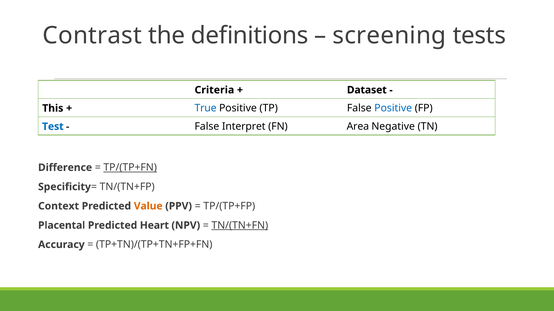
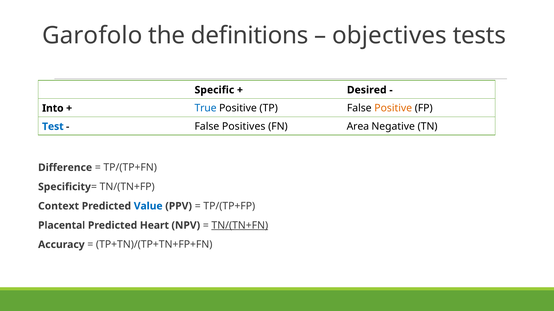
Contrast: Contrast -> Garofolo
screening: screening -> objectives
Criteria: Criteria -> Specific
Dataset: Dataset -> Desired
This: This -> Into
Positive at (393, 108) colour: blue -> orange
Interpret: Interpret -> Positives
TP/(TP+FN underline: present -> none
Value colour: orange -> blue
